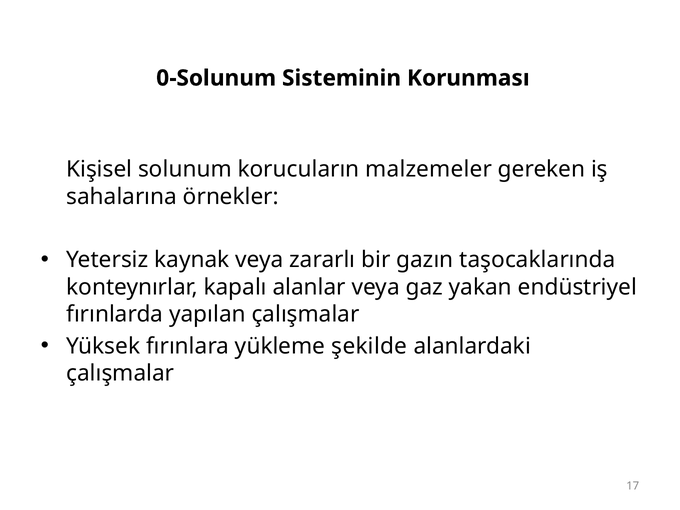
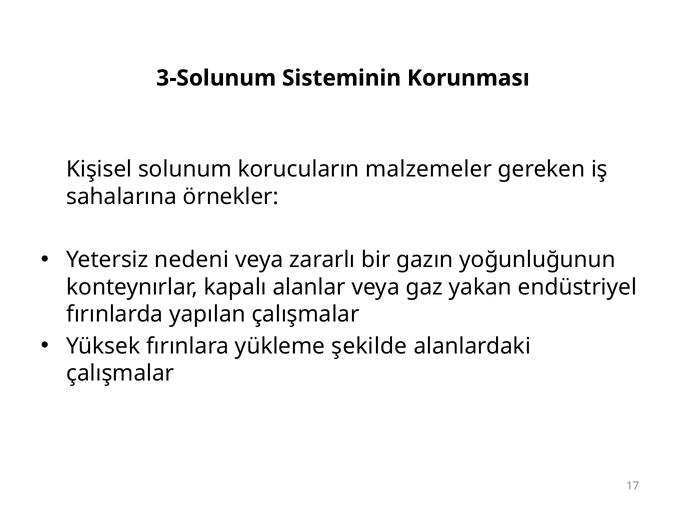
0-Solunum: 0-Solunum -> 3-Solunum
kaynak: kaynak -> nedeni
taşocaklarında: taşocaklarında -> yoğunluğunun
